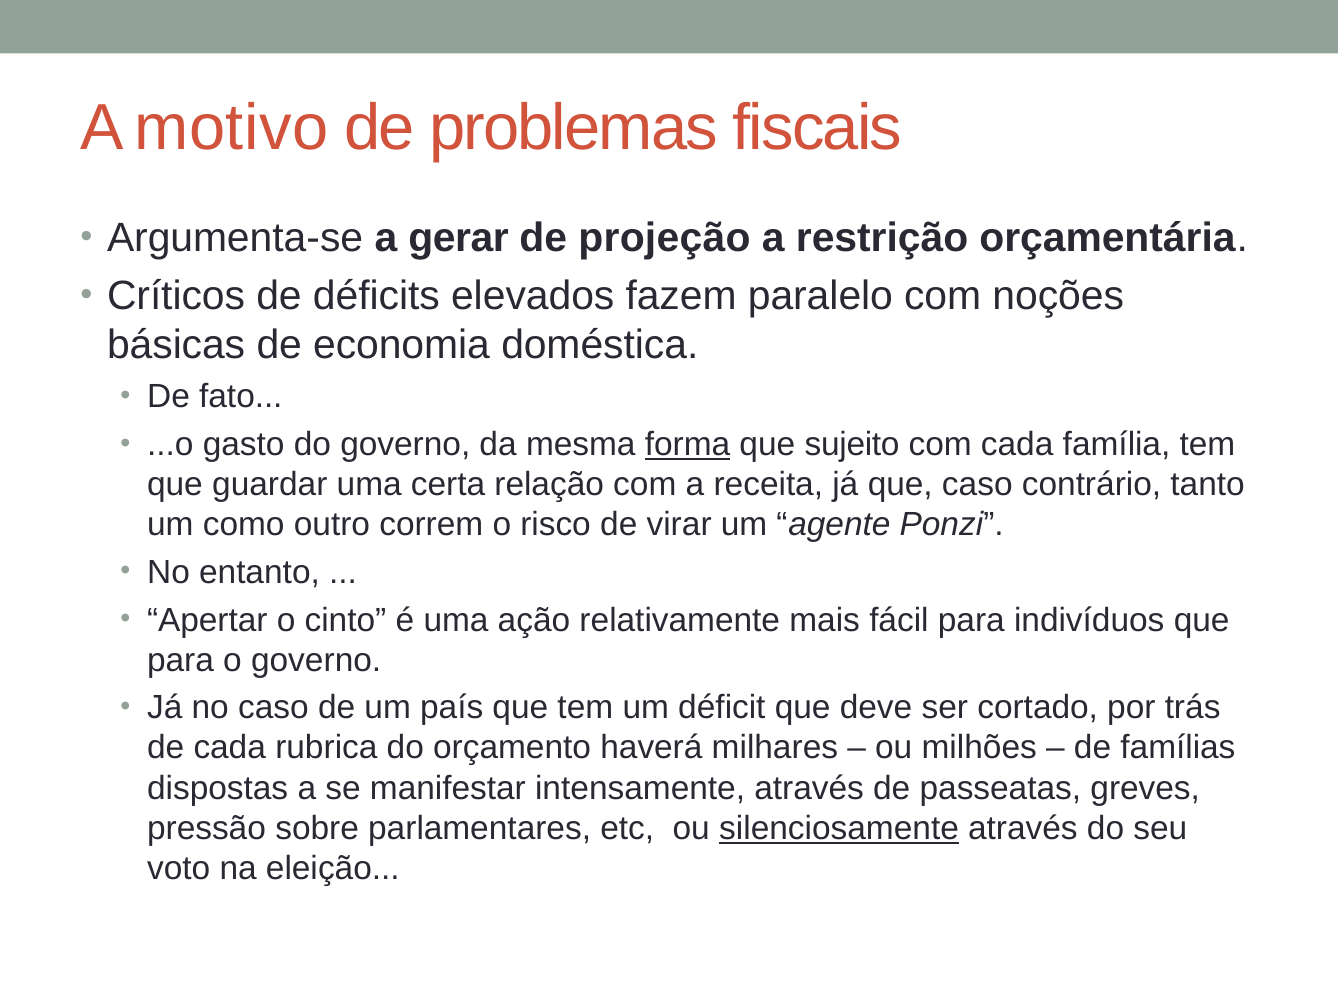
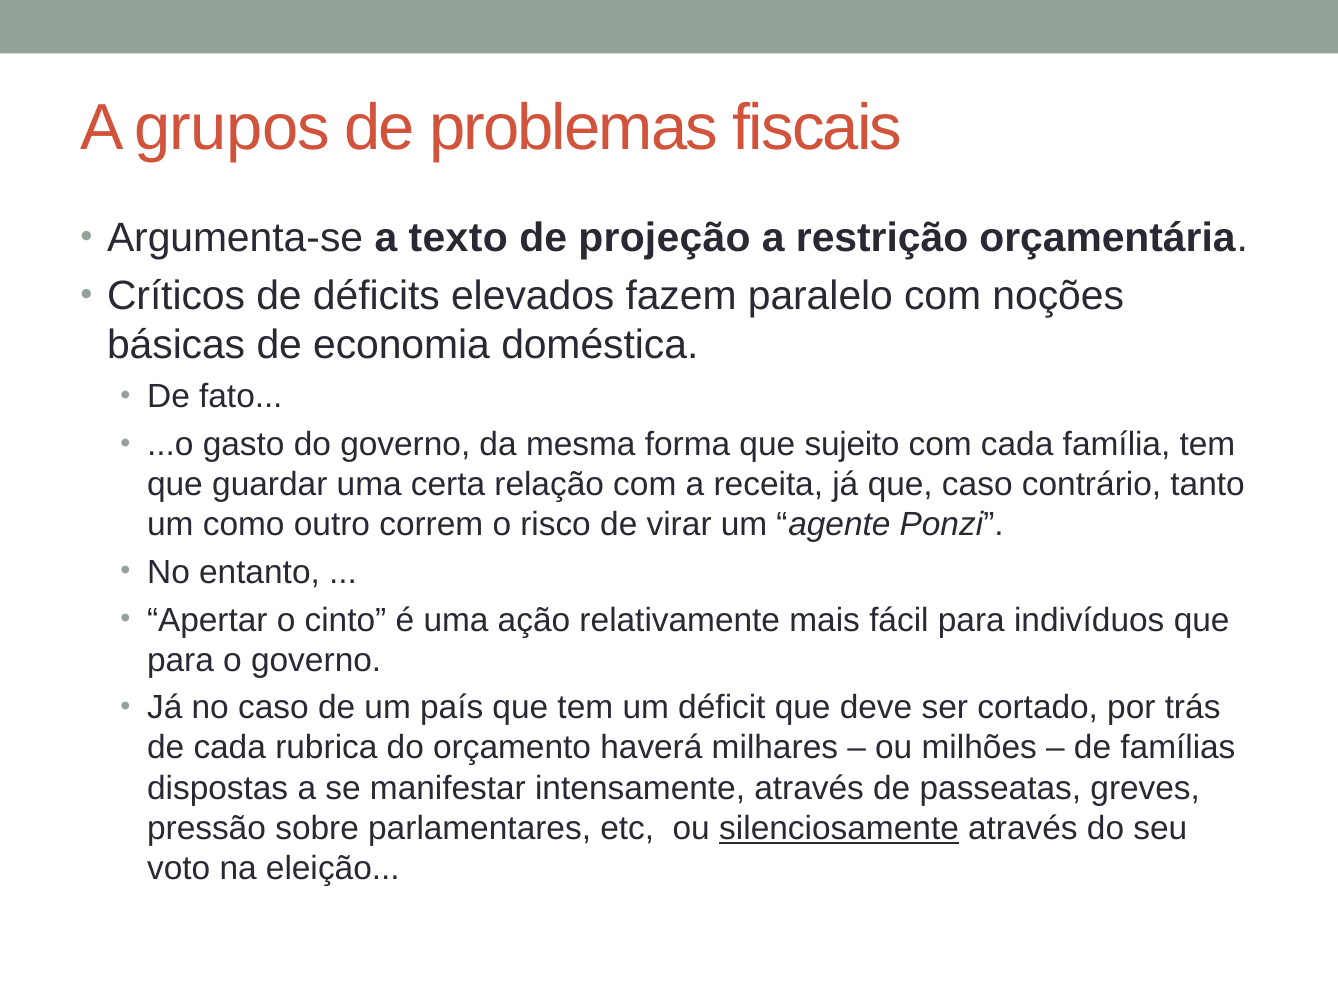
motivo: motivo -> grupos
gerar: gerar -> texto
forma underline: present -> none
